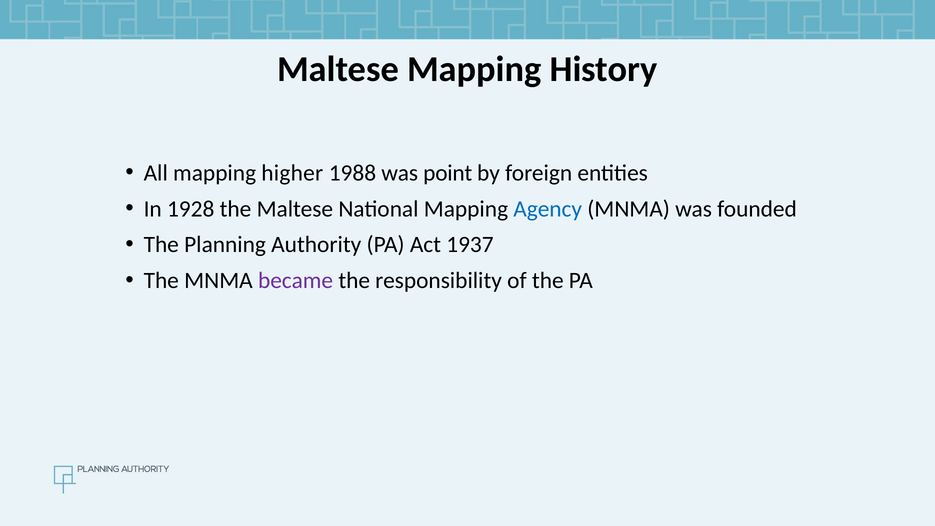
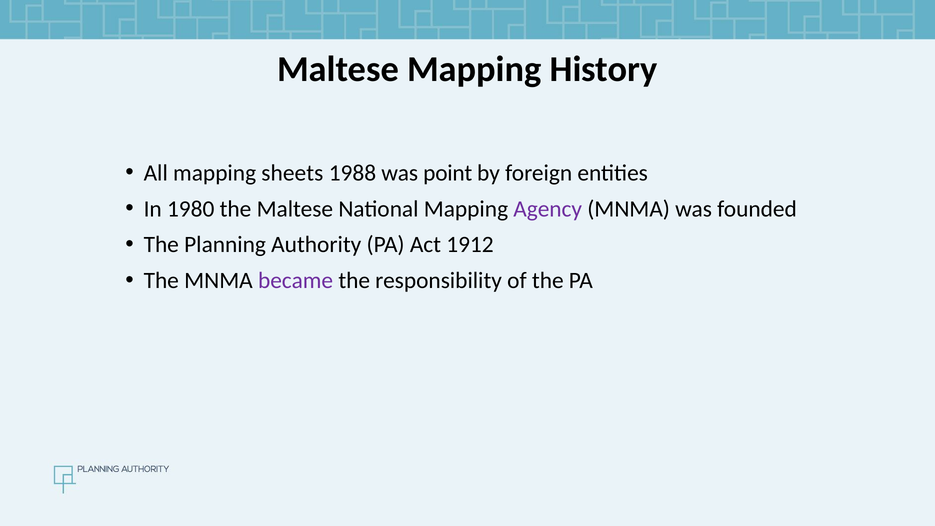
higher: higher -> sheets
1928: 1928 -> 1980
Agency colour: blue -> purple
1937: 1937 -> 1912
